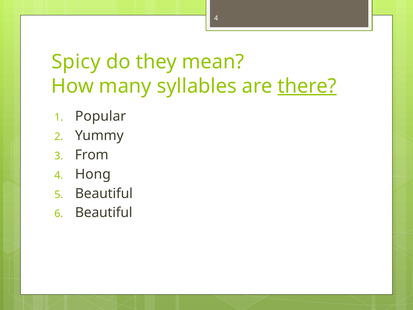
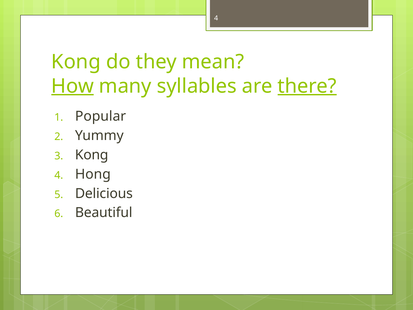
Spicy at (76, 62): Spicy -> Kong
How underline: none -> present
From at (92, 155): From -> Kong
Beautiful at (104, 193): Beautiful -> Delicious
